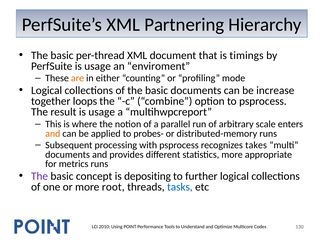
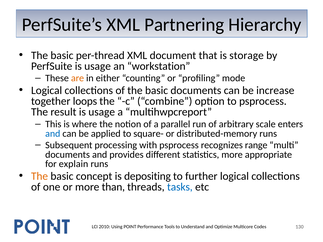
timings: timings -> storage
enviroment: enviroment -> workstation
and at (53, 134) colour: orange -> blue
probes-: probes- -> square-
takes: takes -> range
metrics: metrics -> explain
The at (40, 176) colour: purple -> orange
root: root -> than
